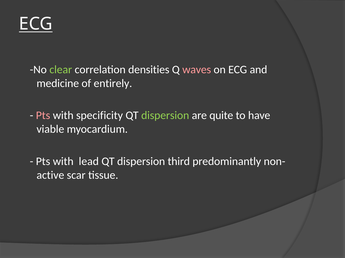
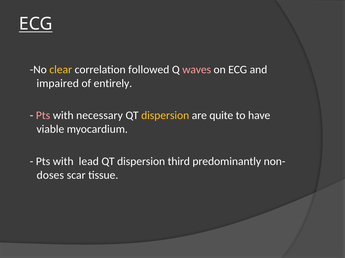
clear colour: light green -> yellow
densities: densities -> followed
medicine: medicine -> impaired
specificity: specificity -> necessary
dispersion at (165, 116) colour: light green -> yellow
active: active -> doses
